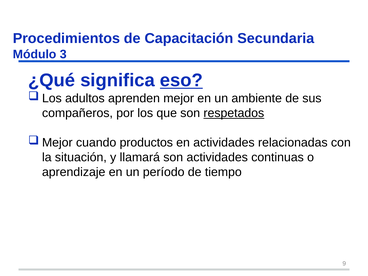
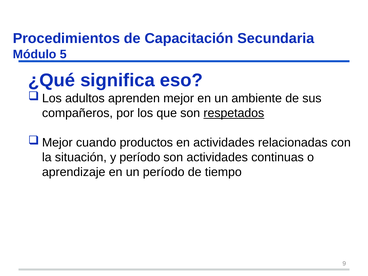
3: 3 -> 5
eso underline: present -> none
y llamará: llamará -> período
